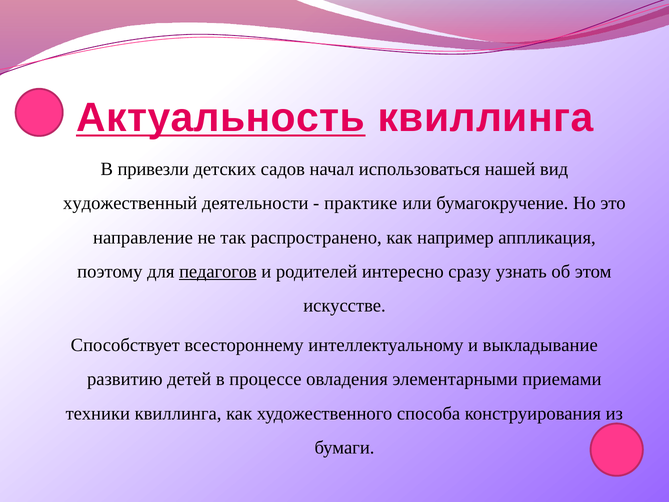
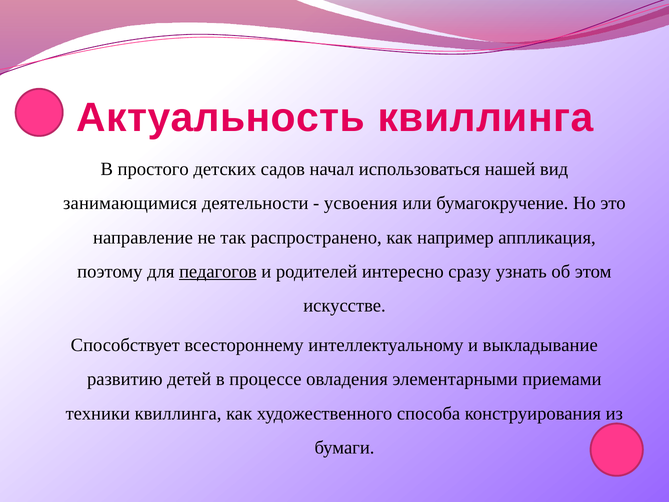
Актуальность underline: present -> none
привезли: привезли -> простого
художественный: художественный -> занимающимися
практике: практике -> усвоения
